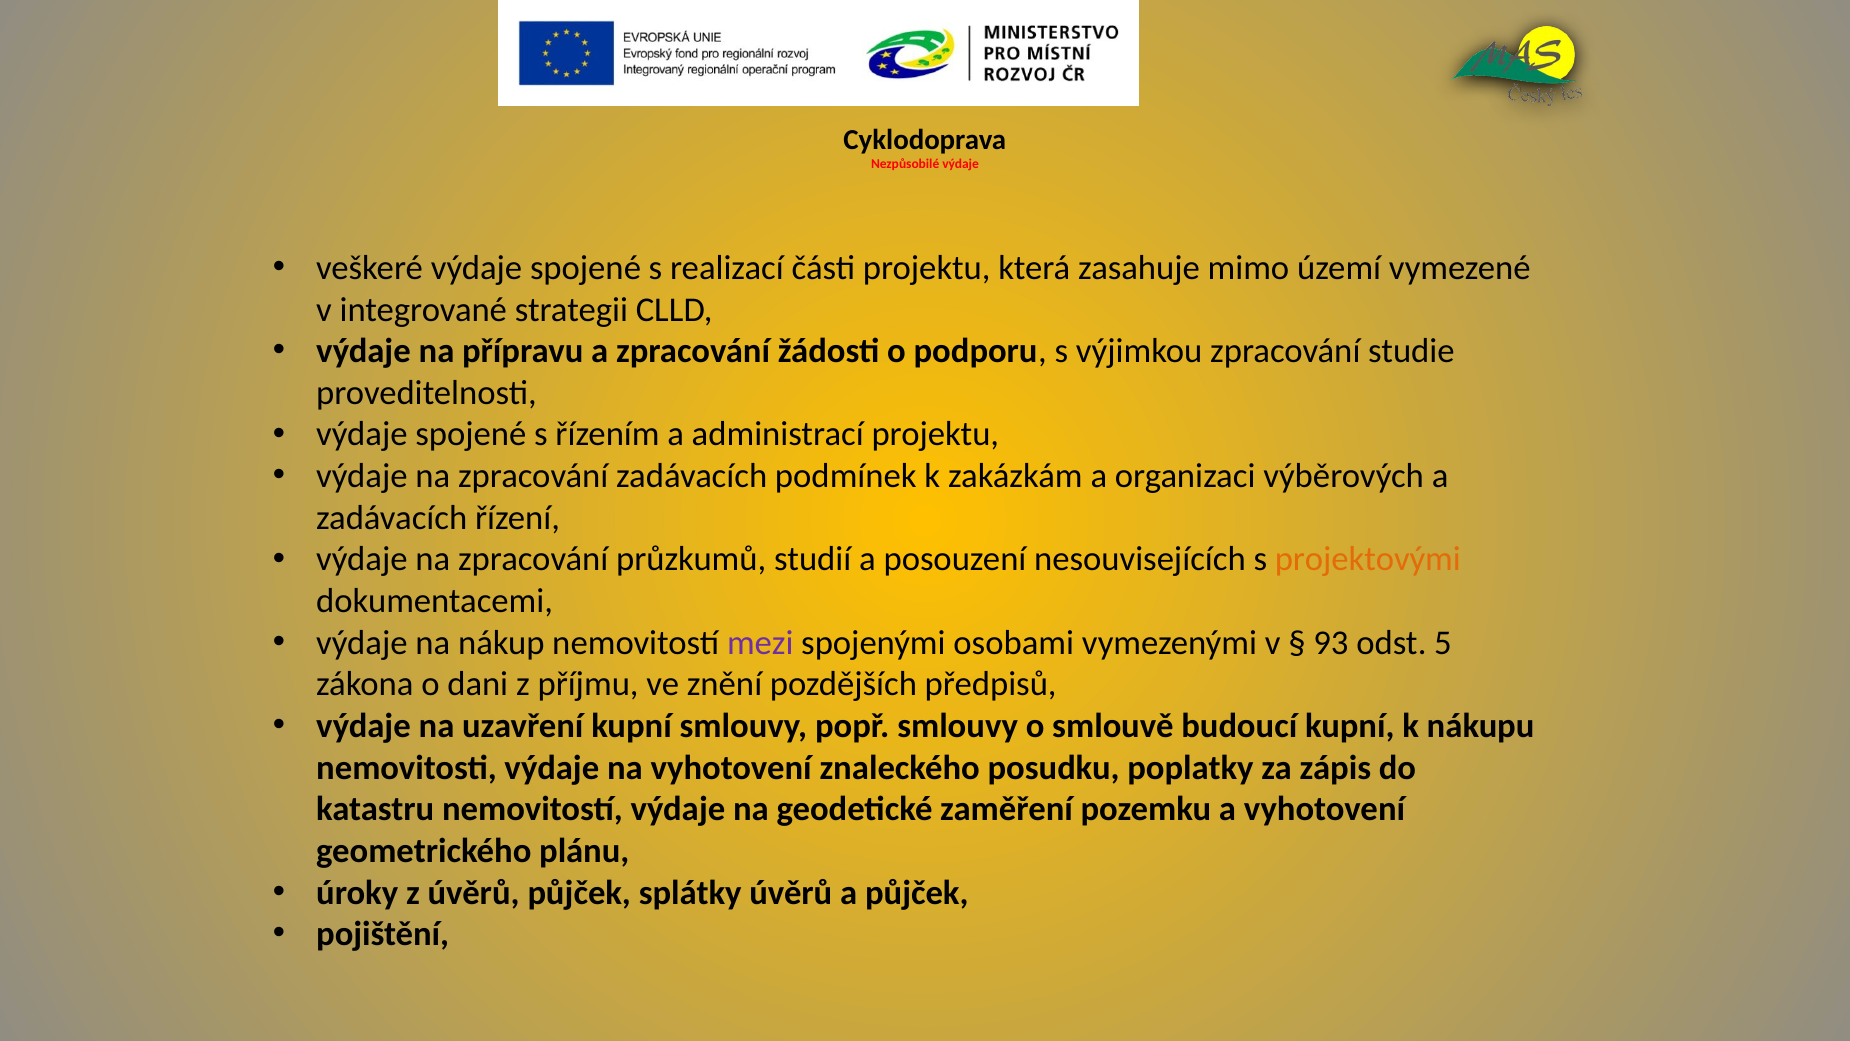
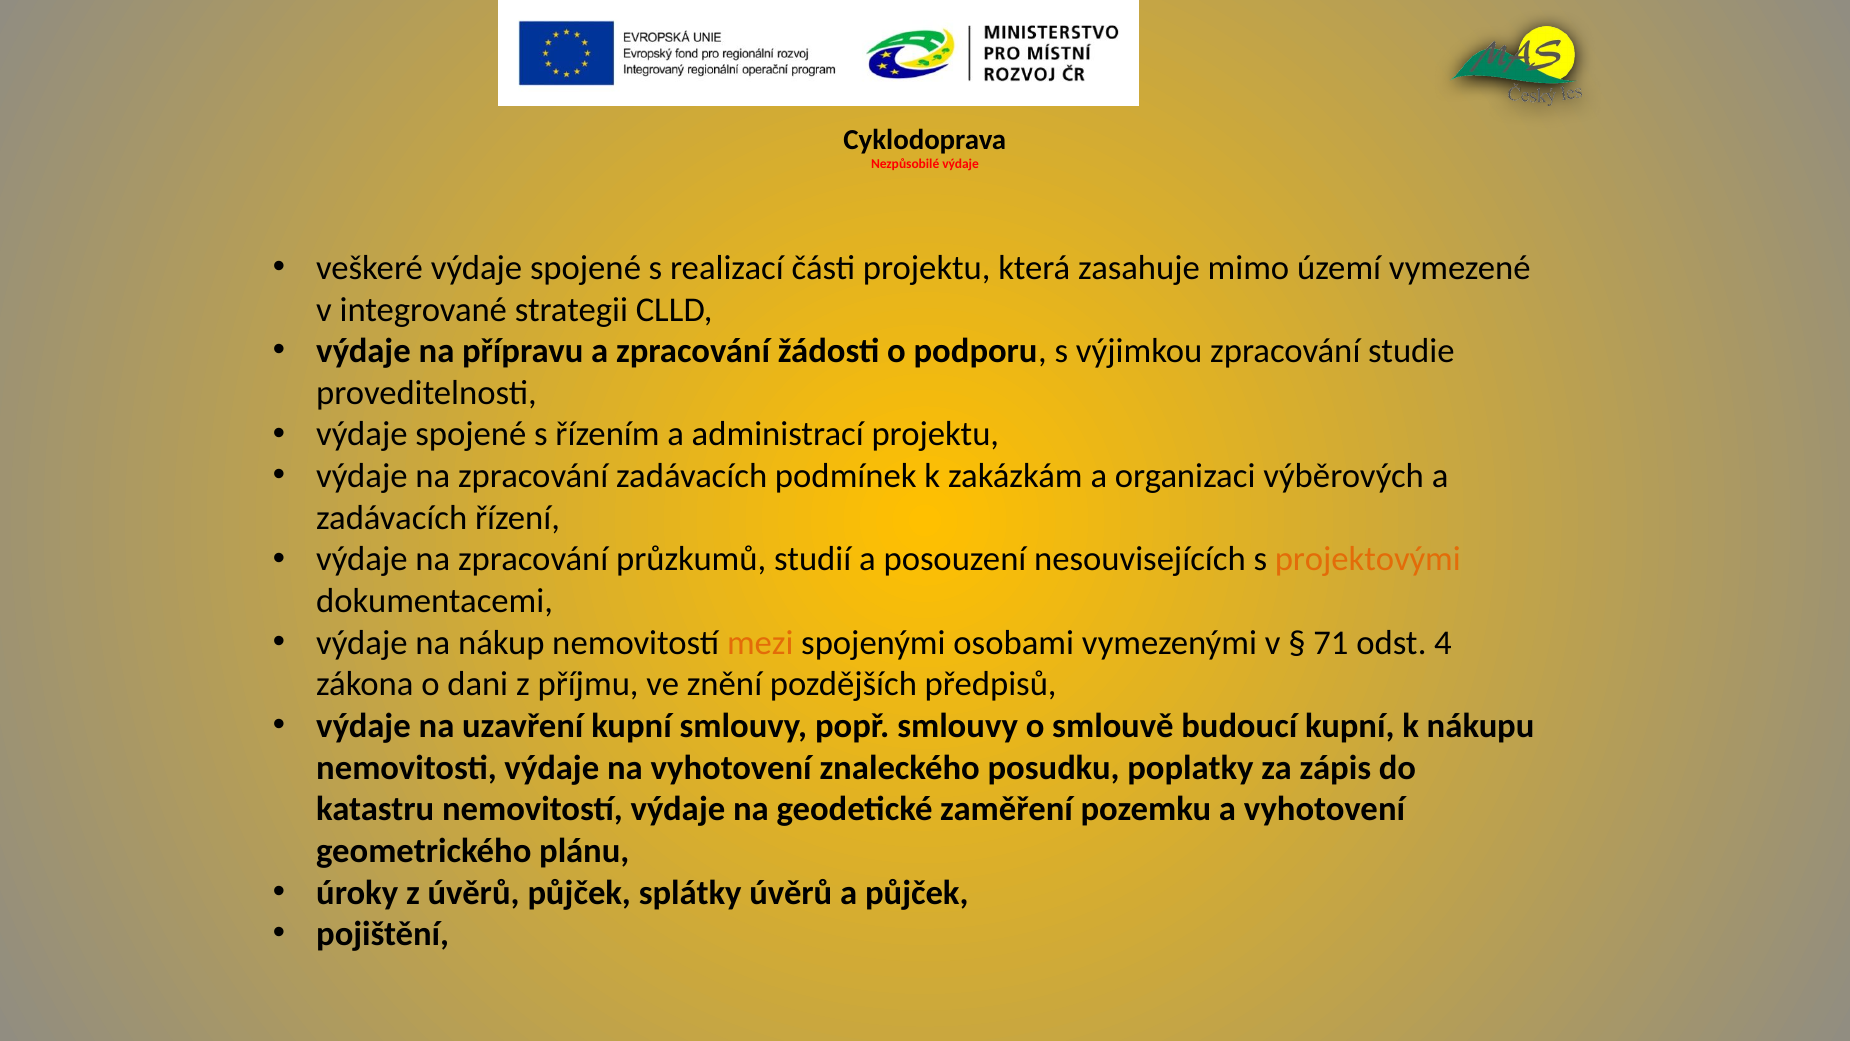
mezi colour: purple -> orange
93: 93 -> 71
5: 5 -> 4
